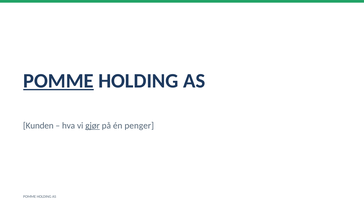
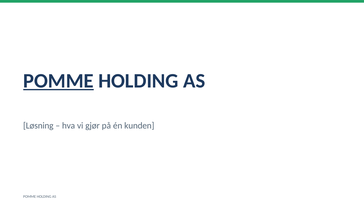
Kunden: Kunden -> Løsning
gjør underline: present -> none
penger: penger -> kunden
